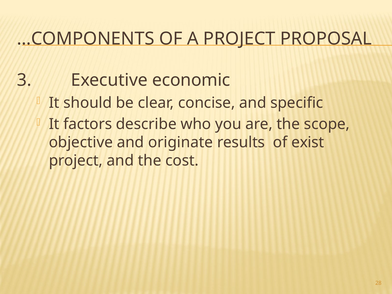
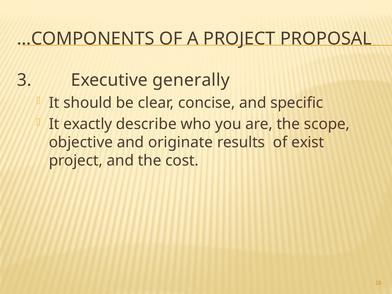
economic: economic -> generally
factors: factors -> exactly
